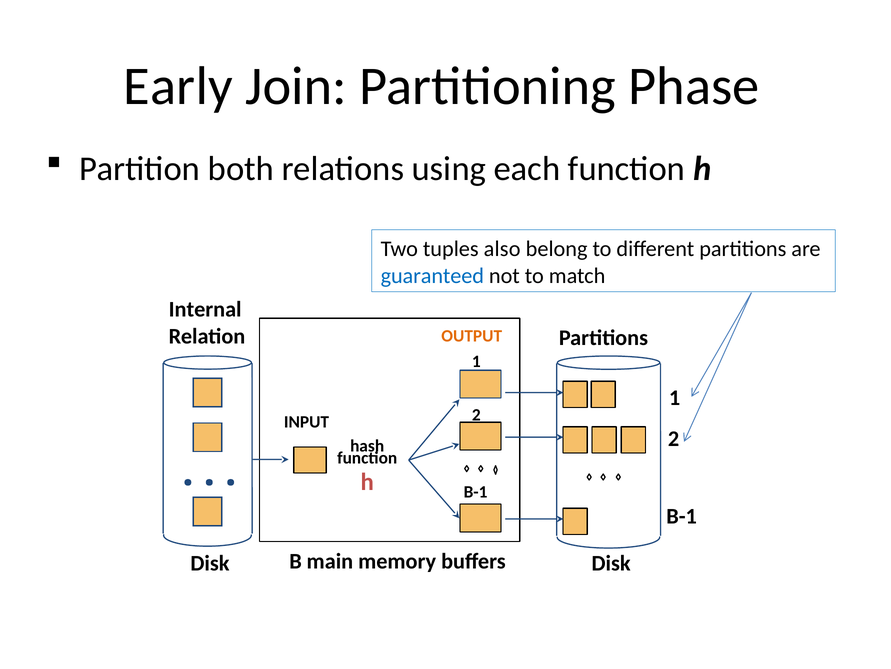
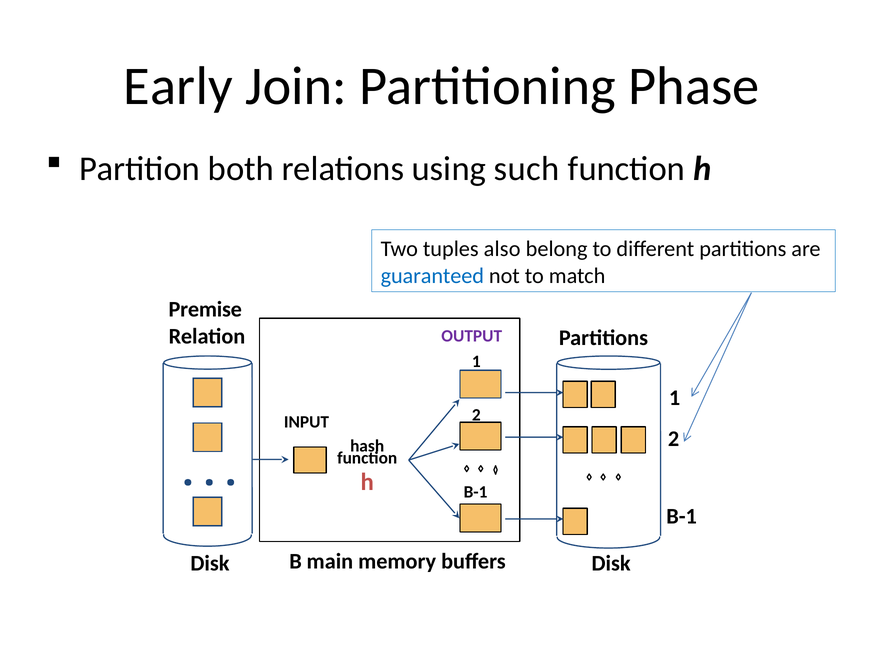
each: each -> such
Internal: Internal -> Premise
OUTPUT colour: orange -> purple
